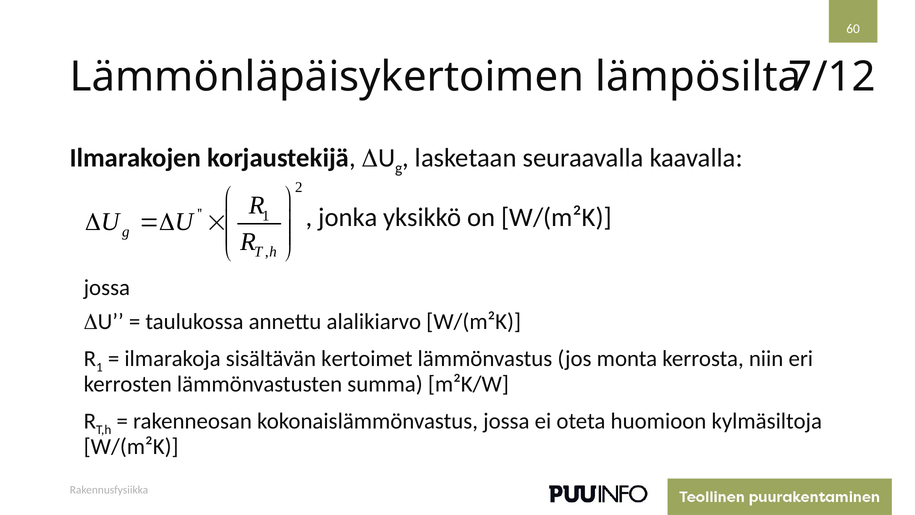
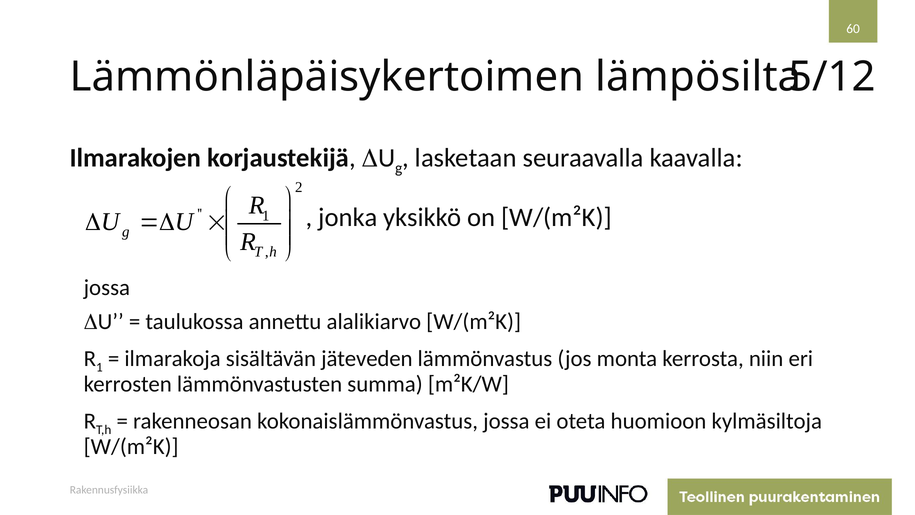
7/12: 7/12 -> 5/12
kertoimet: kertoimet -> jäteveden
